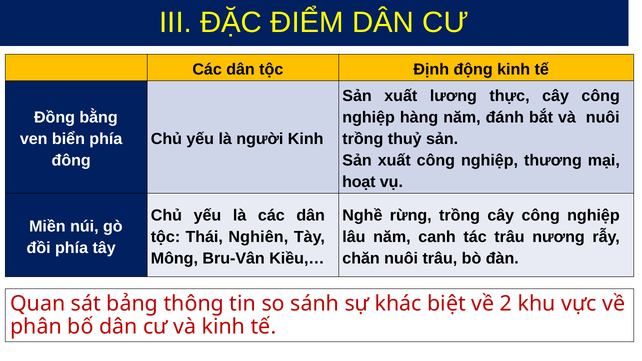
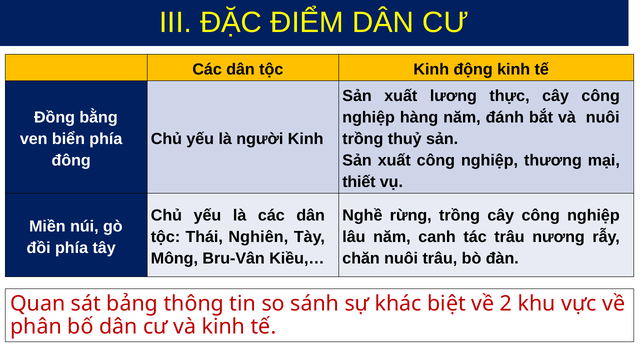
tộc Định: Định -> Kinh
hoạt: hoạt -> thiết
